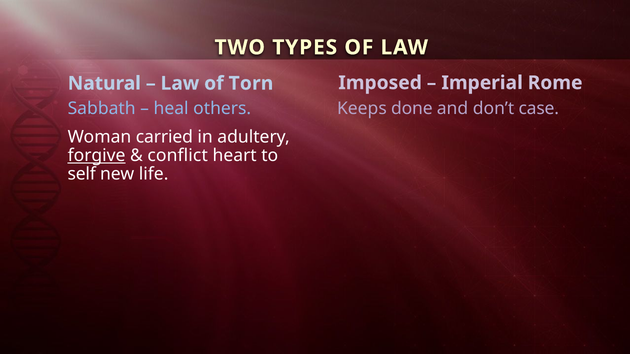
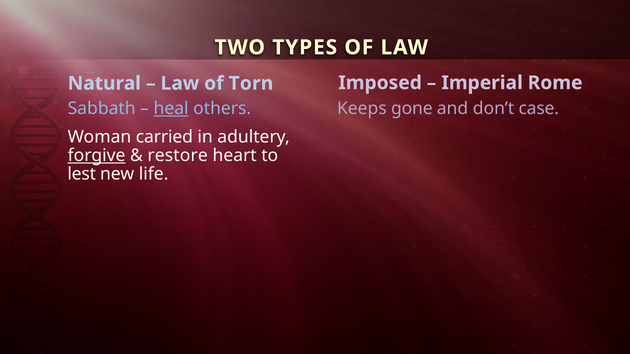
heal underline: none -> present
done: done -> gone
conflict: conflict -> restore
self: self -> lest
